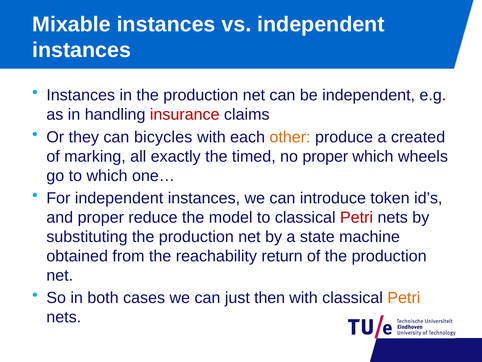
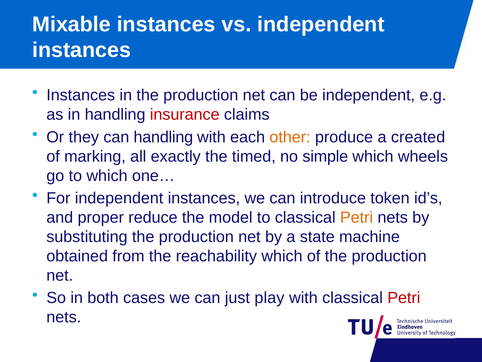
can bicycles: bicycles -> handling
no proper: proper -> simple
Petri at (357, 217) colour: red -> orange
reachability return: return -> which
then: then -> play
Petri at (404, 298) colour: orange -> red
